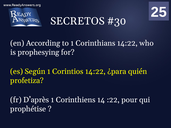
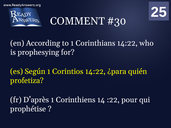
SECRETOS: SECRETOS -> COMMENT
